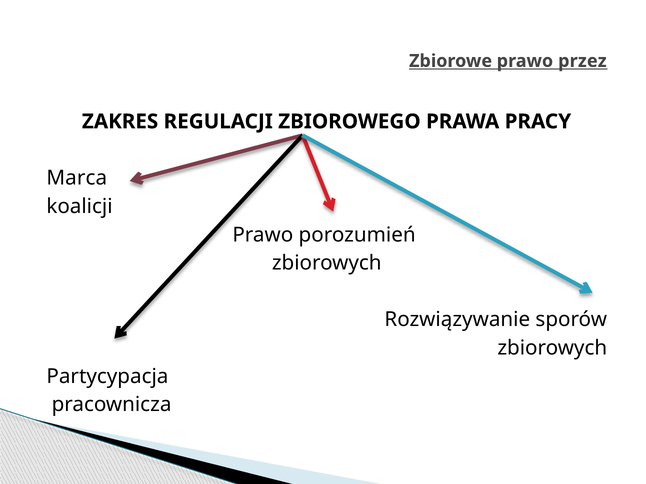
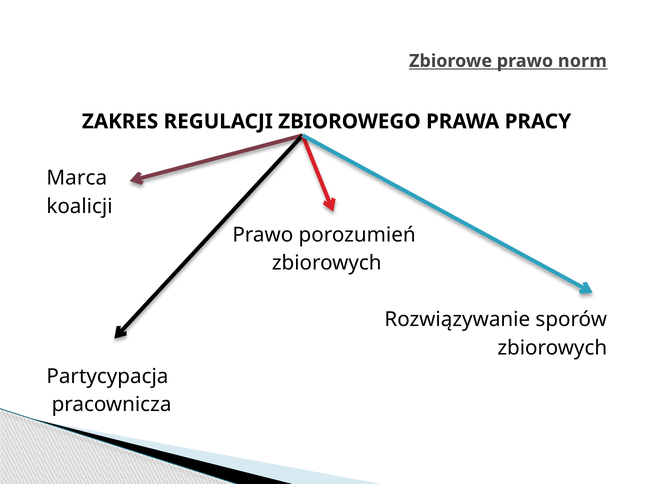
przez: przez -> norm
